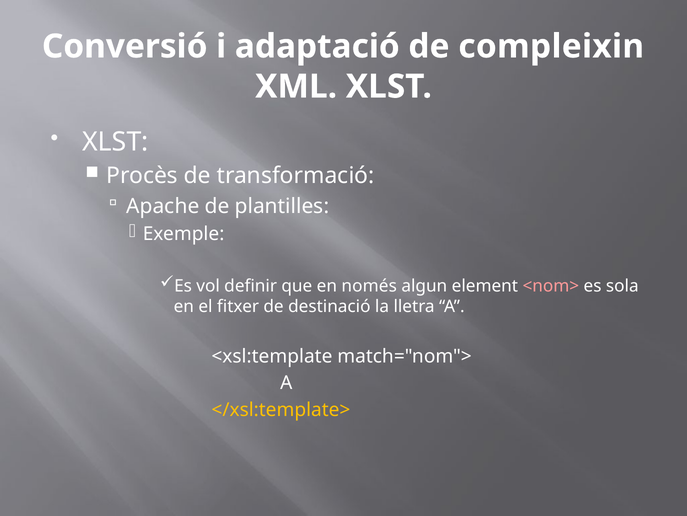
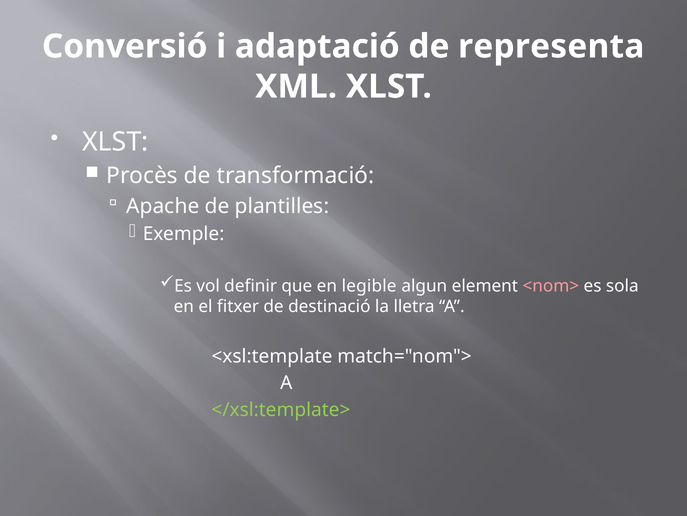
compleixin: compleixin -> representa
només: només -> legible
</xsl:template> colour: yellow -> light green
